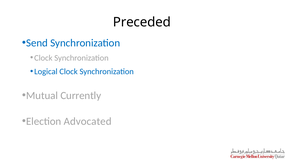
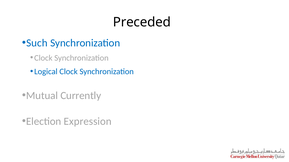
Send: Send -> Such
Advocated: Advocated -> Expression
